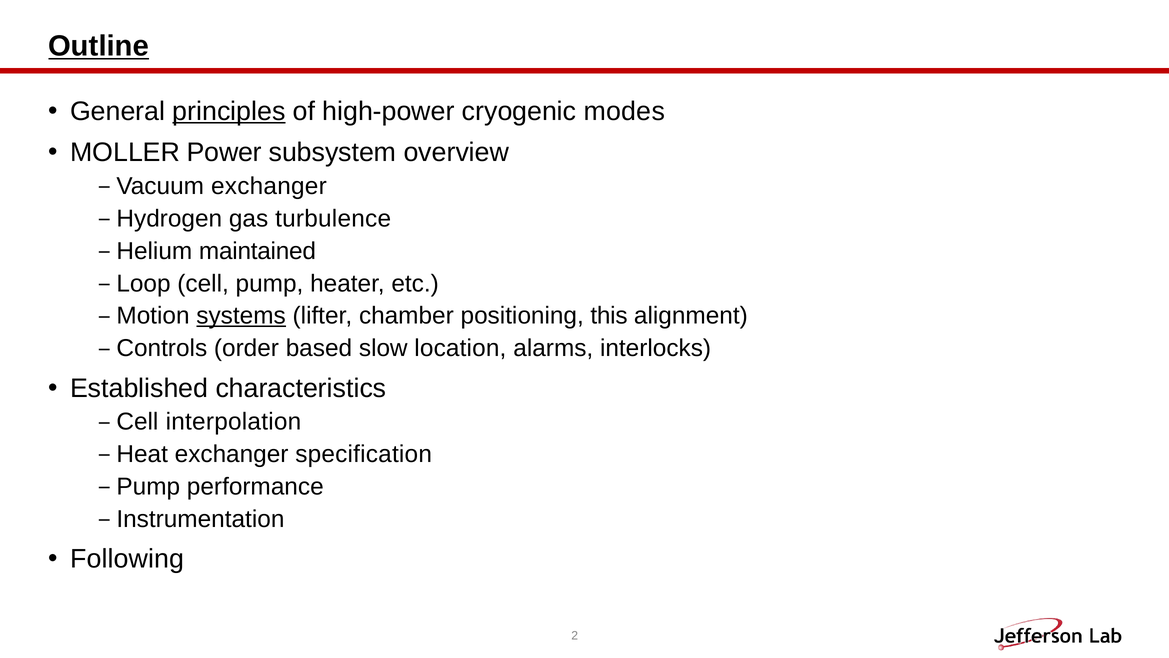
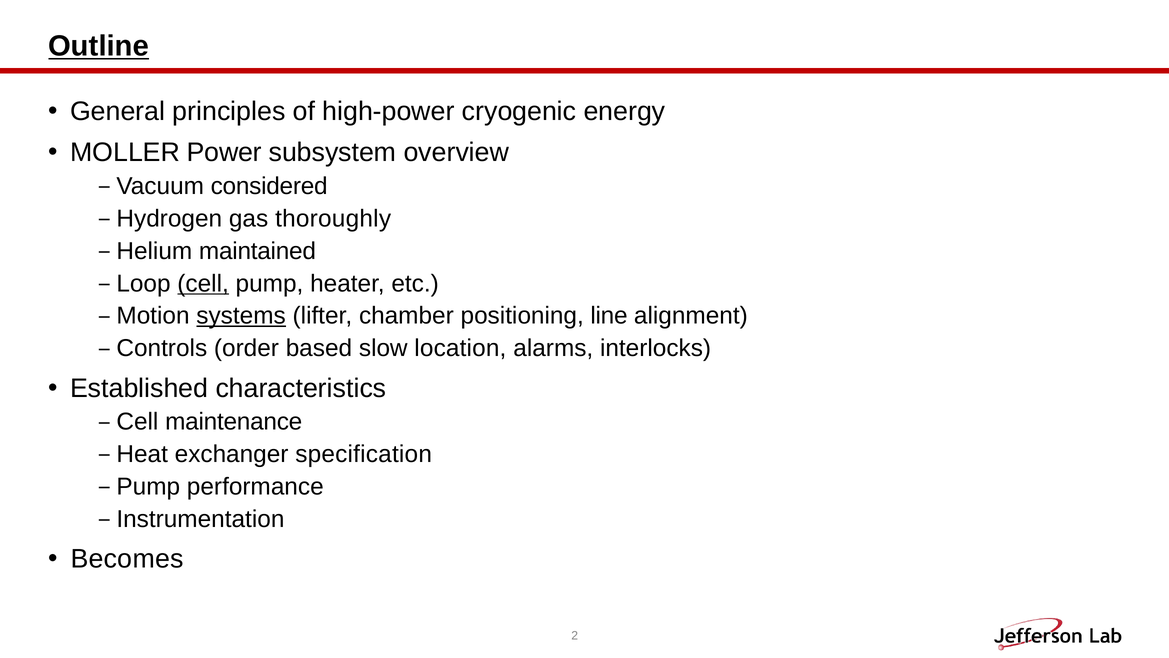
principles underline: present -> none
modes: modes -> energy
exchanger at (269, 186): exchanger -> considered
turbulence: turbulence -> thoroughly
cell underline: none -> present
this: this -> line
interpolation: interpolation -> maintenance
Following: Following -> Becomes
